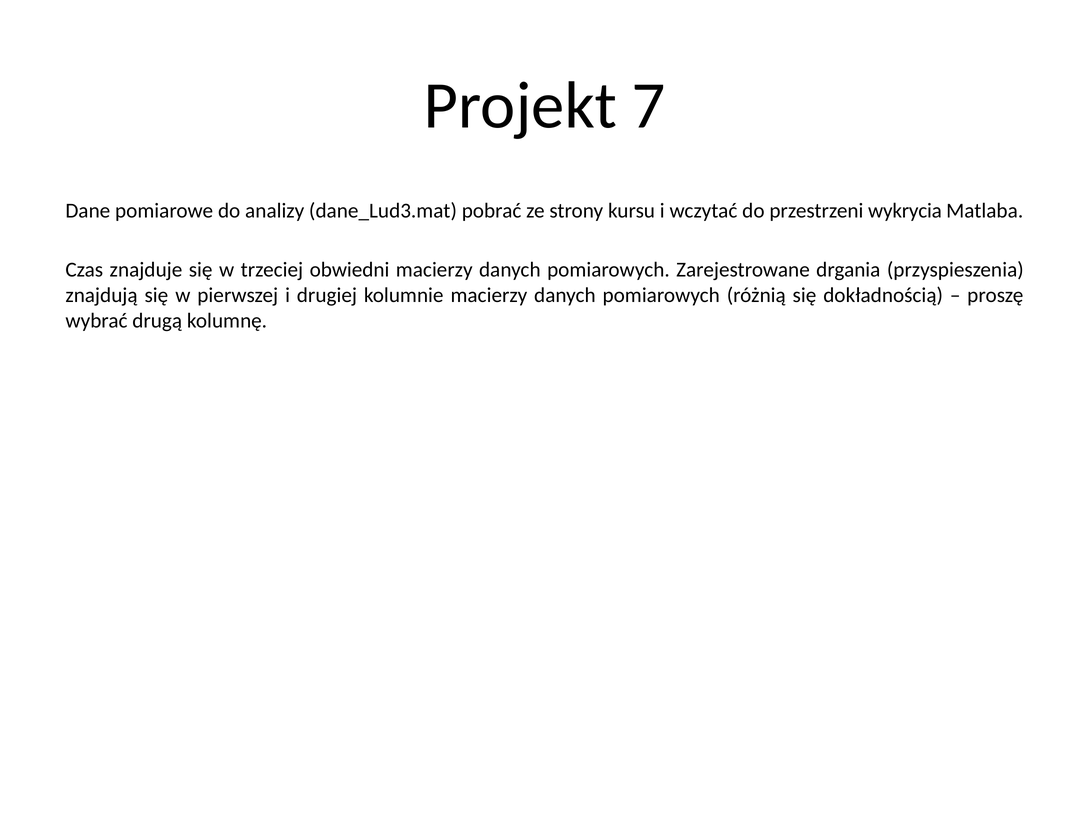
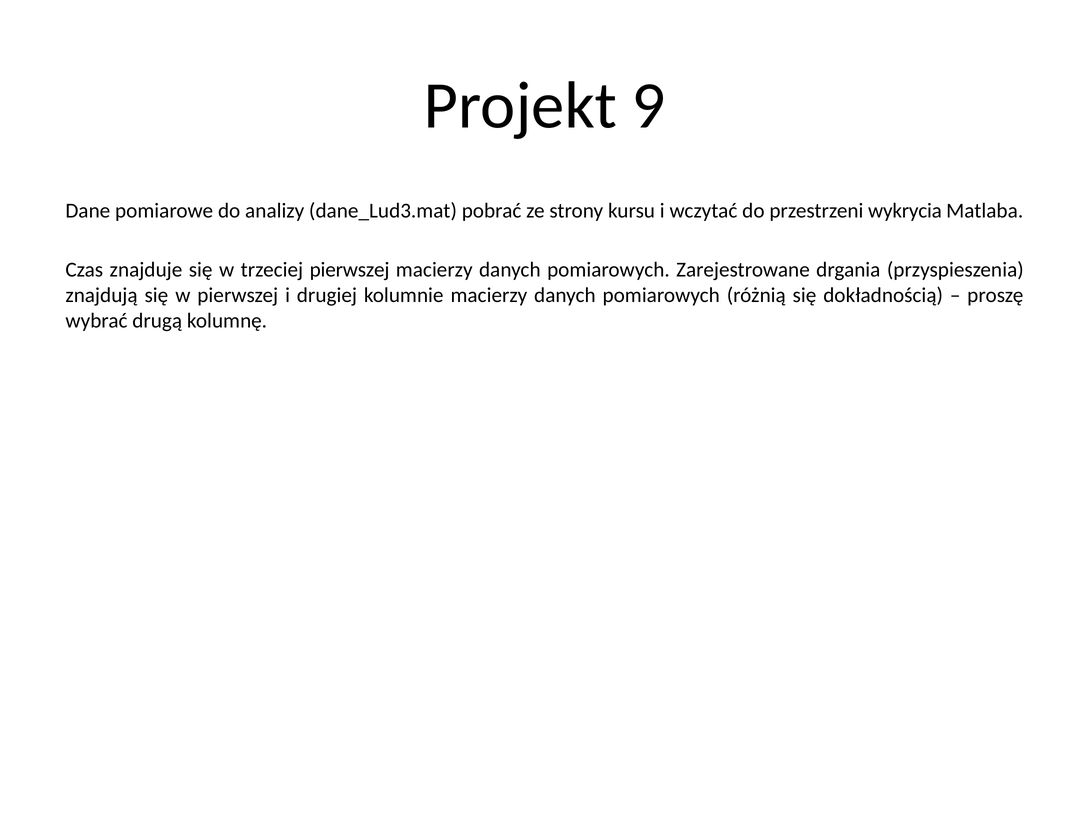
7: 7 -> 9
trzeciej obwiedni: obwiedni -> pierwszej
